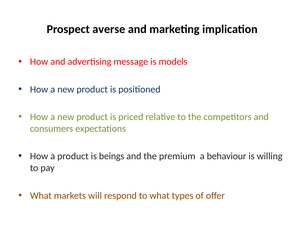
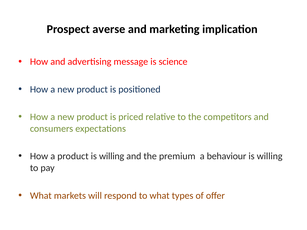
models: models -> science
product is beings: beings -> willing
